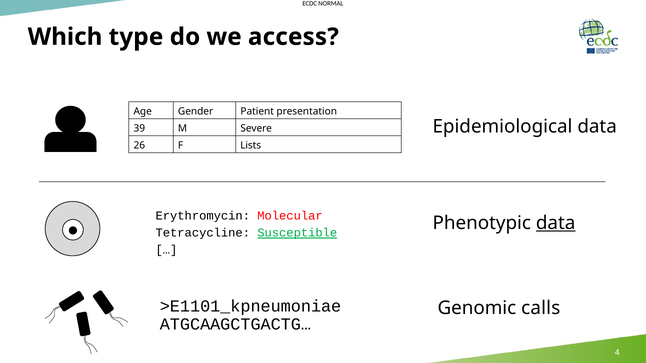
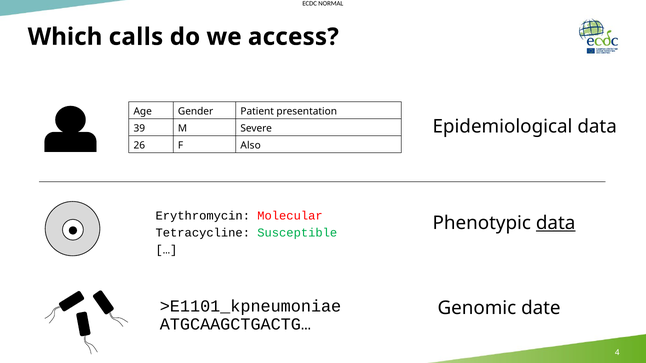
type: type -> calls
Lists: Lists -> Also
Susceptible underline: present -> none
calls: calls -> date
